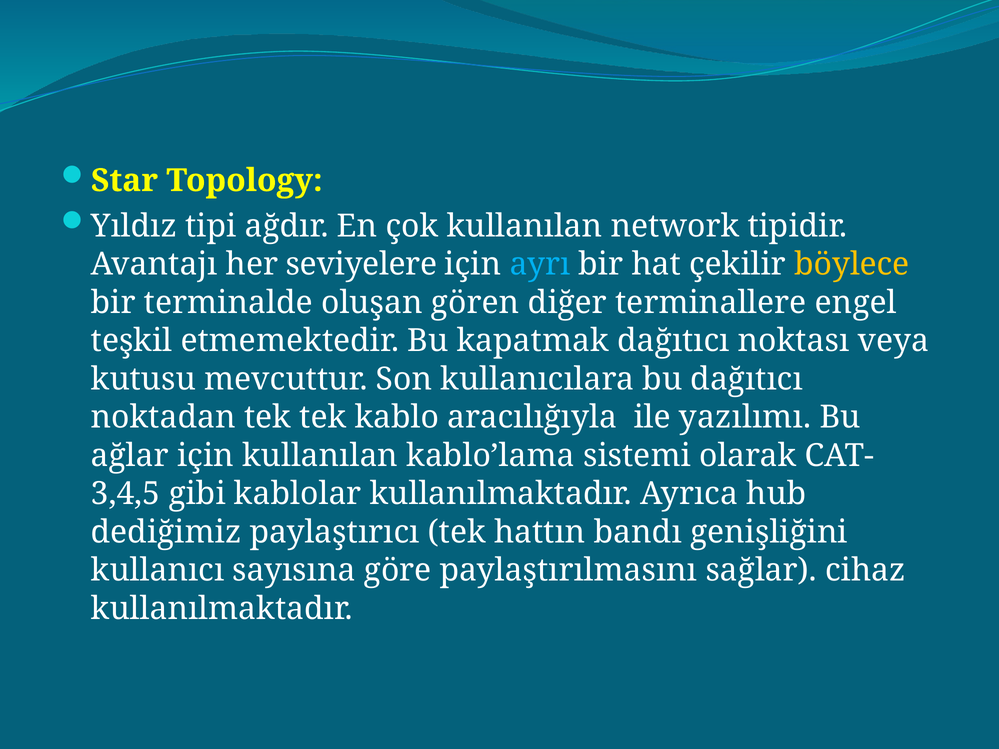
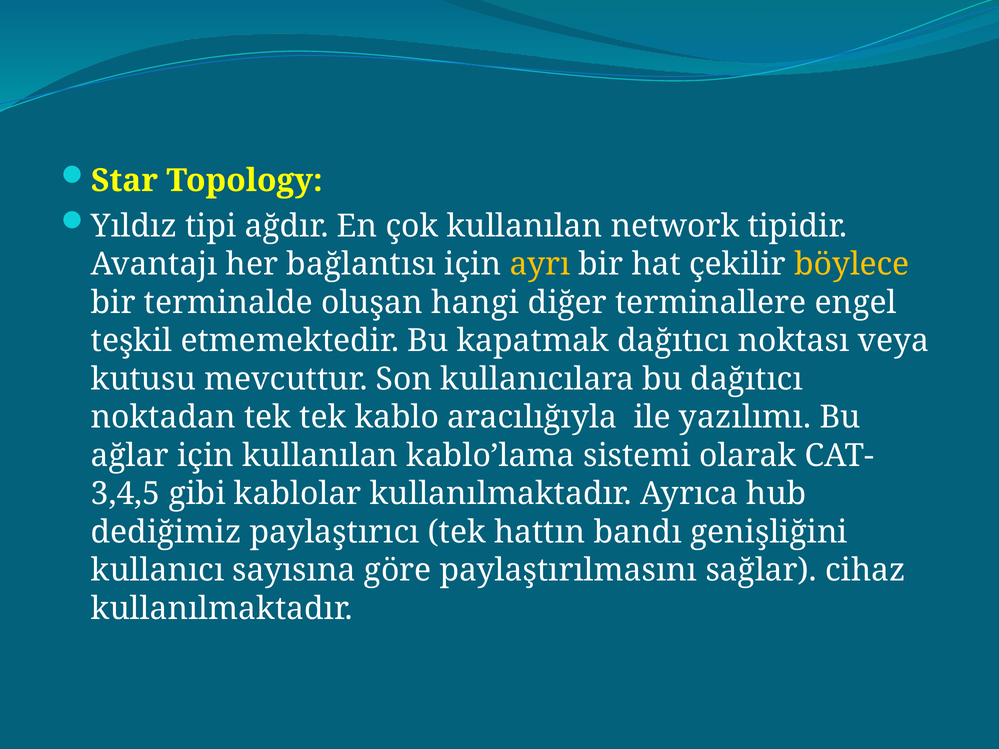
seviyelere: seviyelere -> bağlantısı
ayrı colour: light blue -> yellow
gören: gören -> hangi
